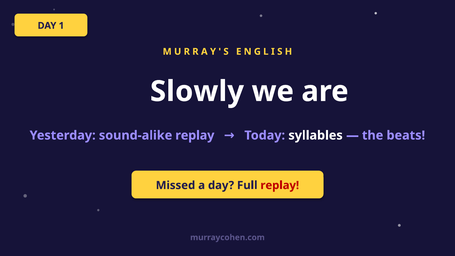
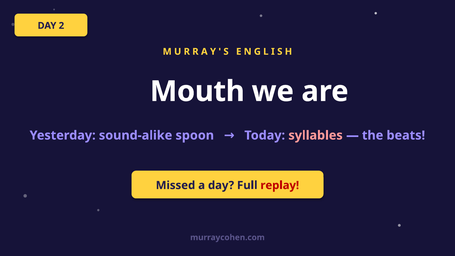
1: 1 -> 2
Slowly: Slowly -> Mouth
sound-alike replay: replay -> spoon
syllables colour: white -> pink
